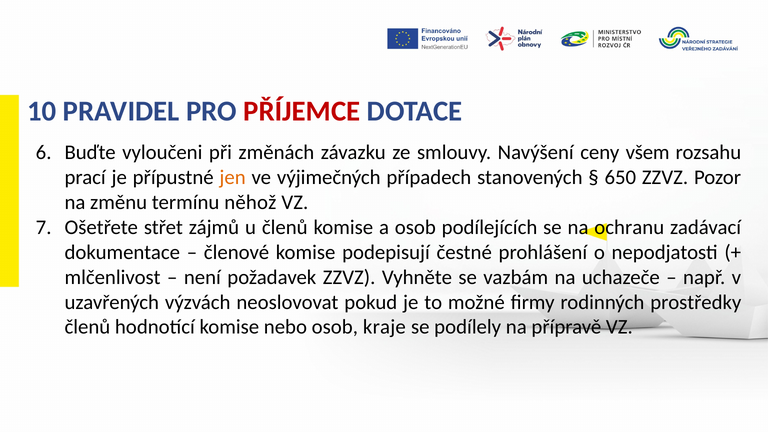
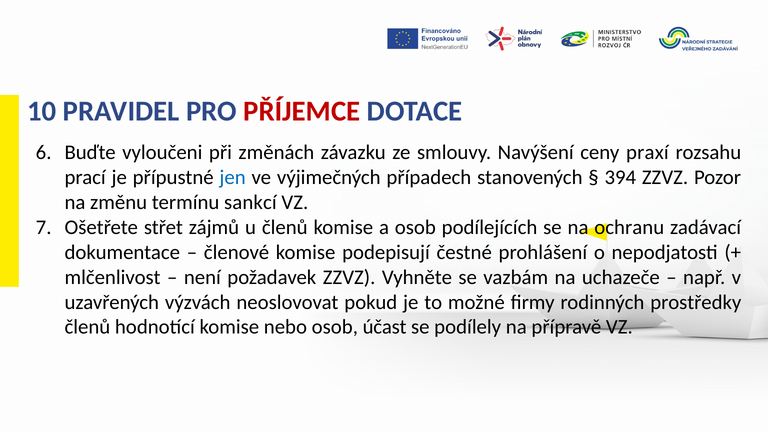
všem: všem -> praxí
jen colour: orange -> blue
650: 650 -> 394
něhož: něhož -> sankcí
kraje: kraje -> účast
